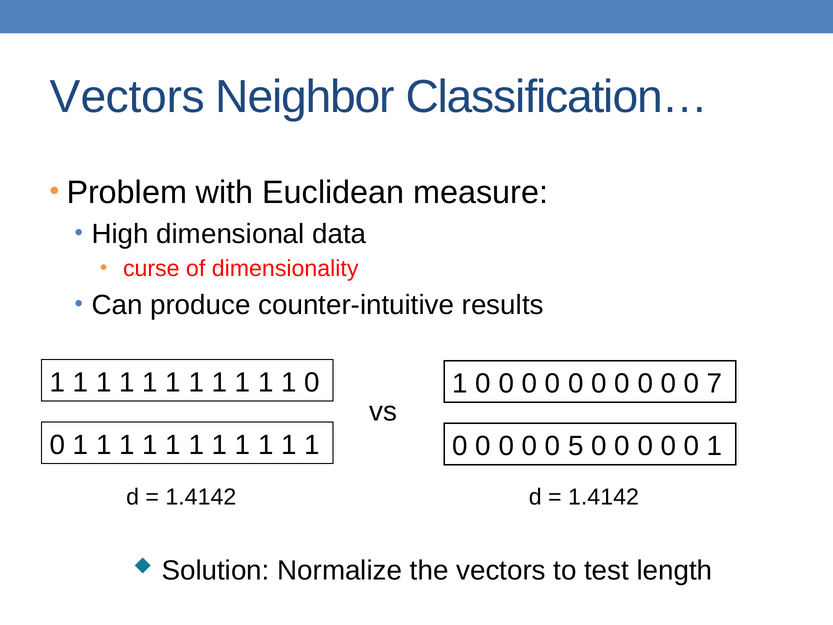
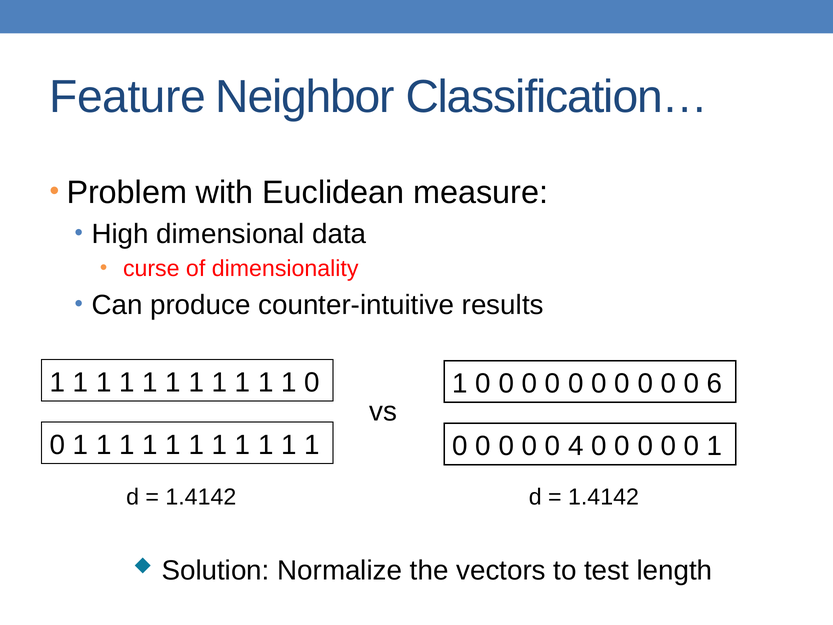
Vectors at (128, 97): Vectors -> Feature
7: 7 -> 6
5: 5 -> 4
